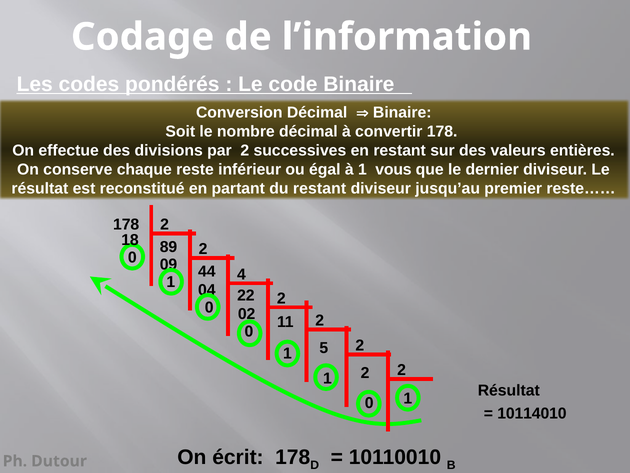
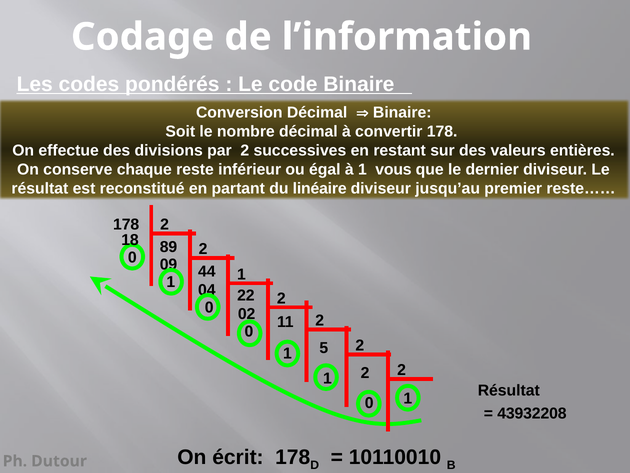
du restant: restant -> linéaire
1 4: 4 -> 1
10114010: 10114010 -> 43932208
